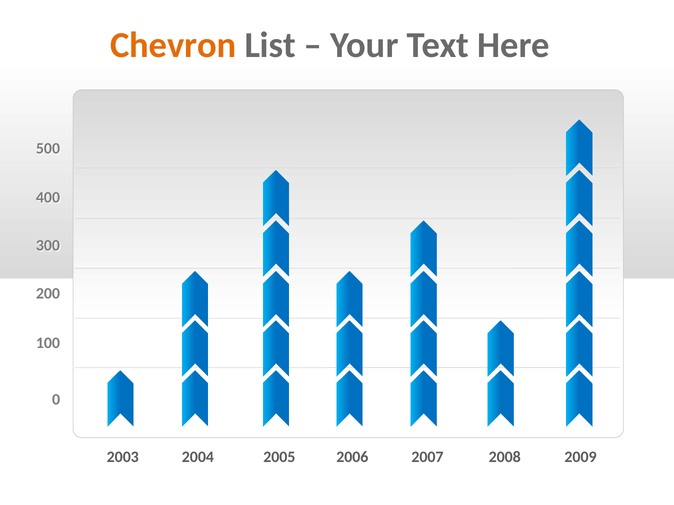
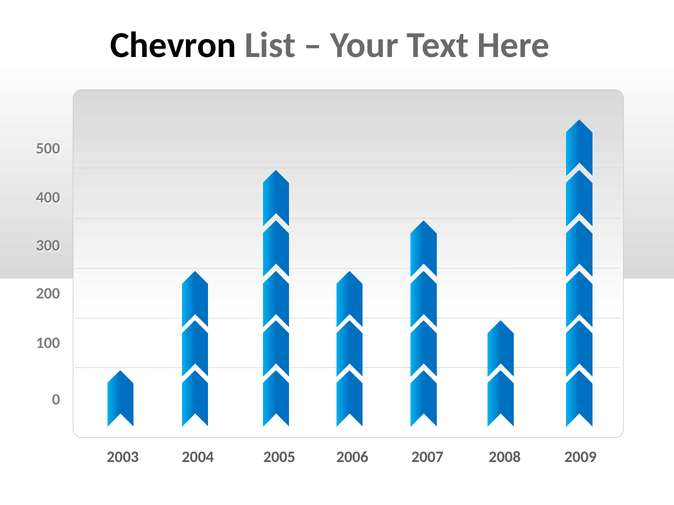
Chevron colour: orange -> black
